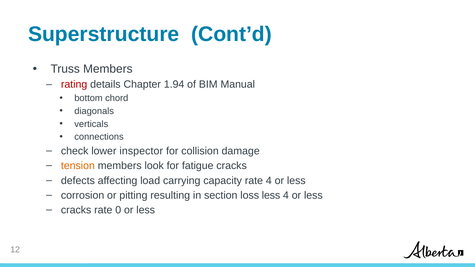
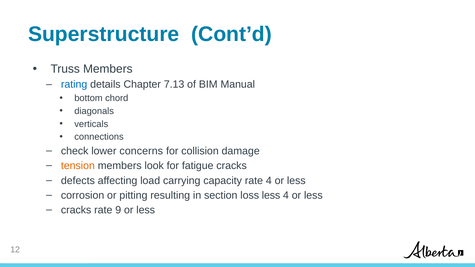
rating colour: red -> blue
1.94: 1.94 -> 7.13
inspector: inspector -> concerns
0: 0 -> 9
